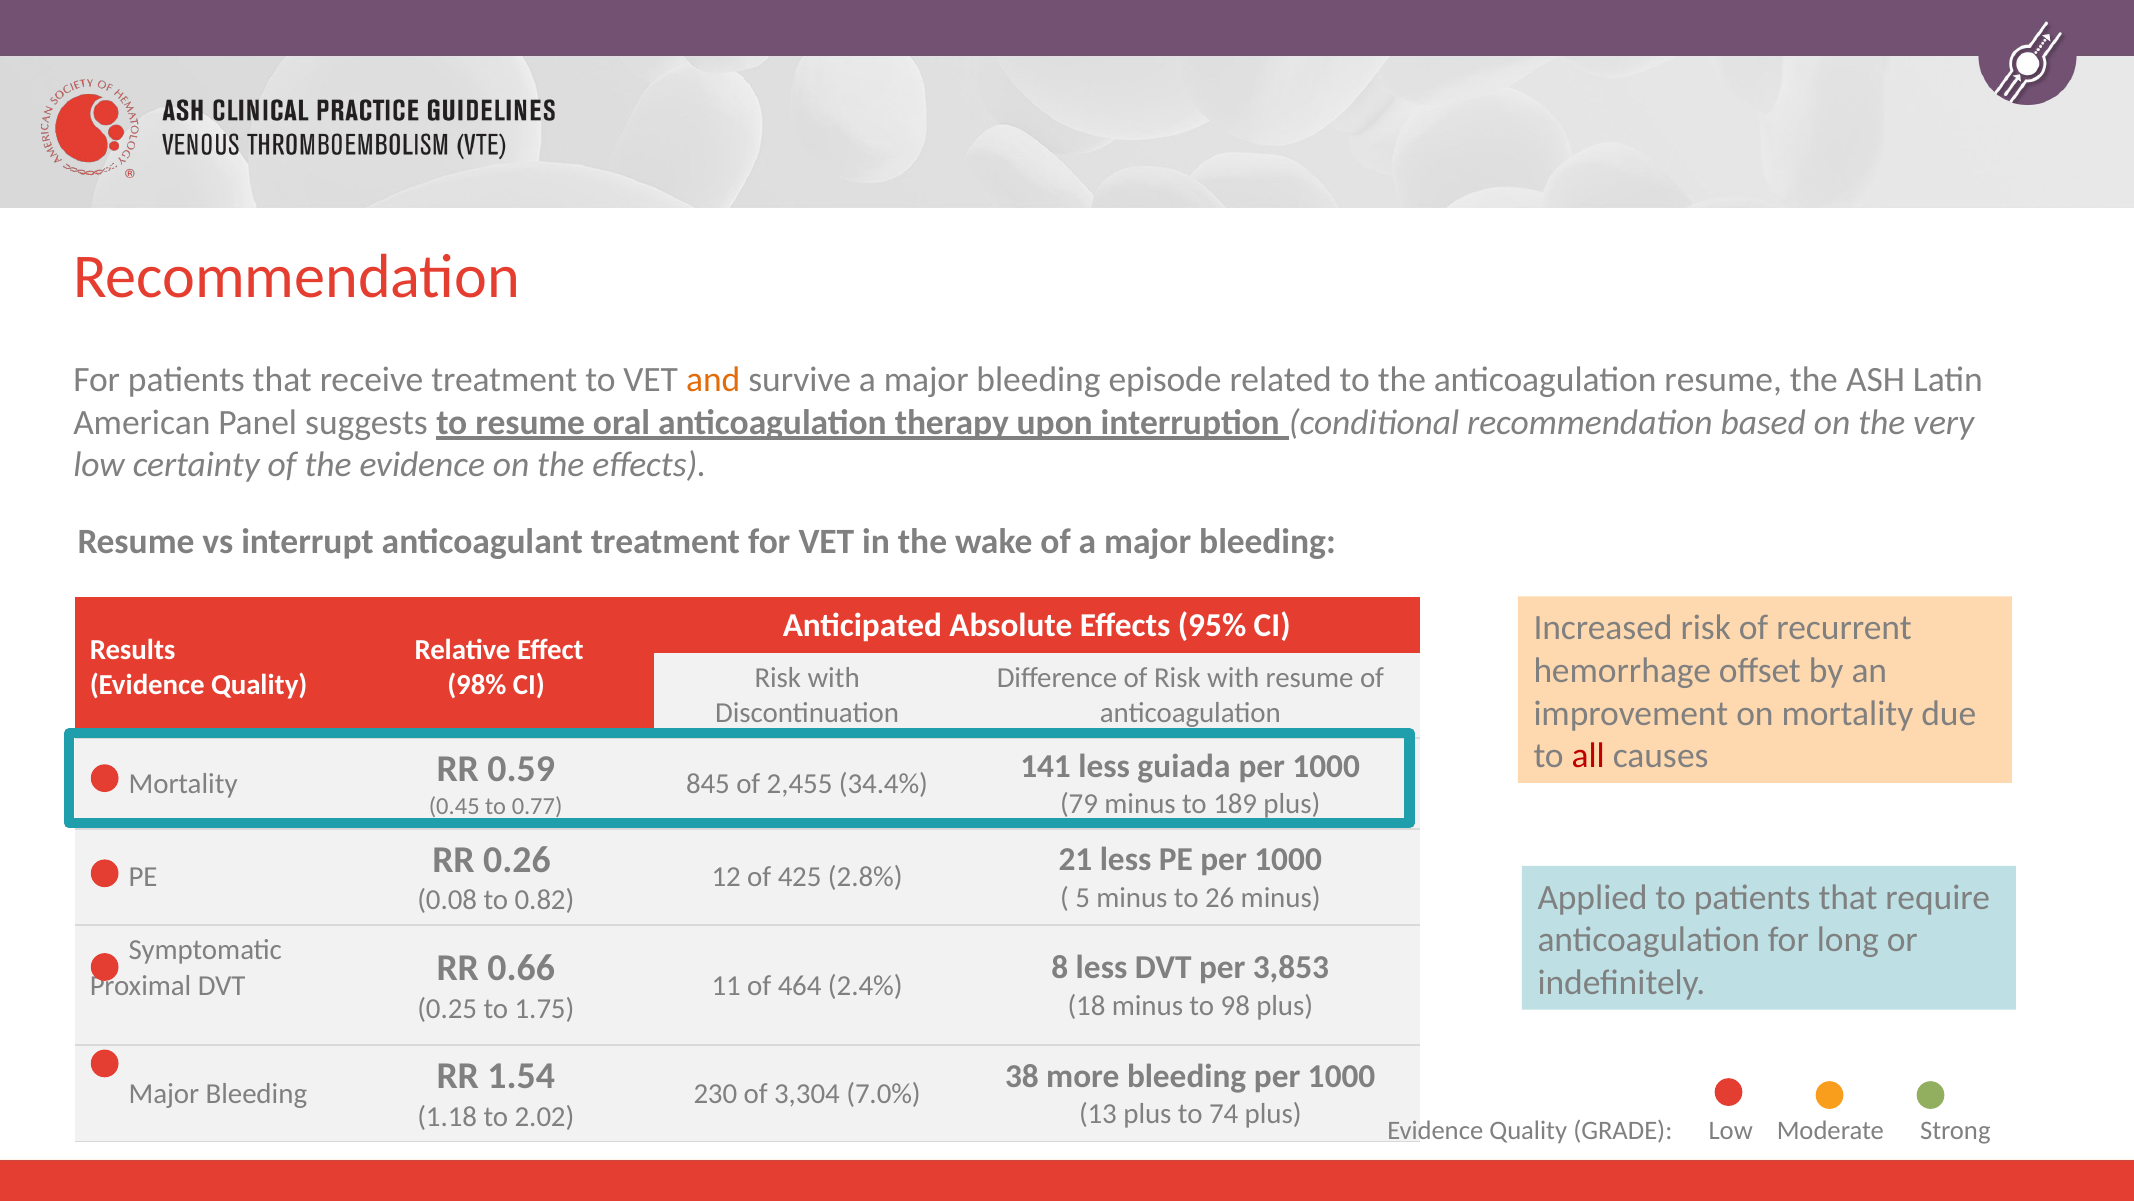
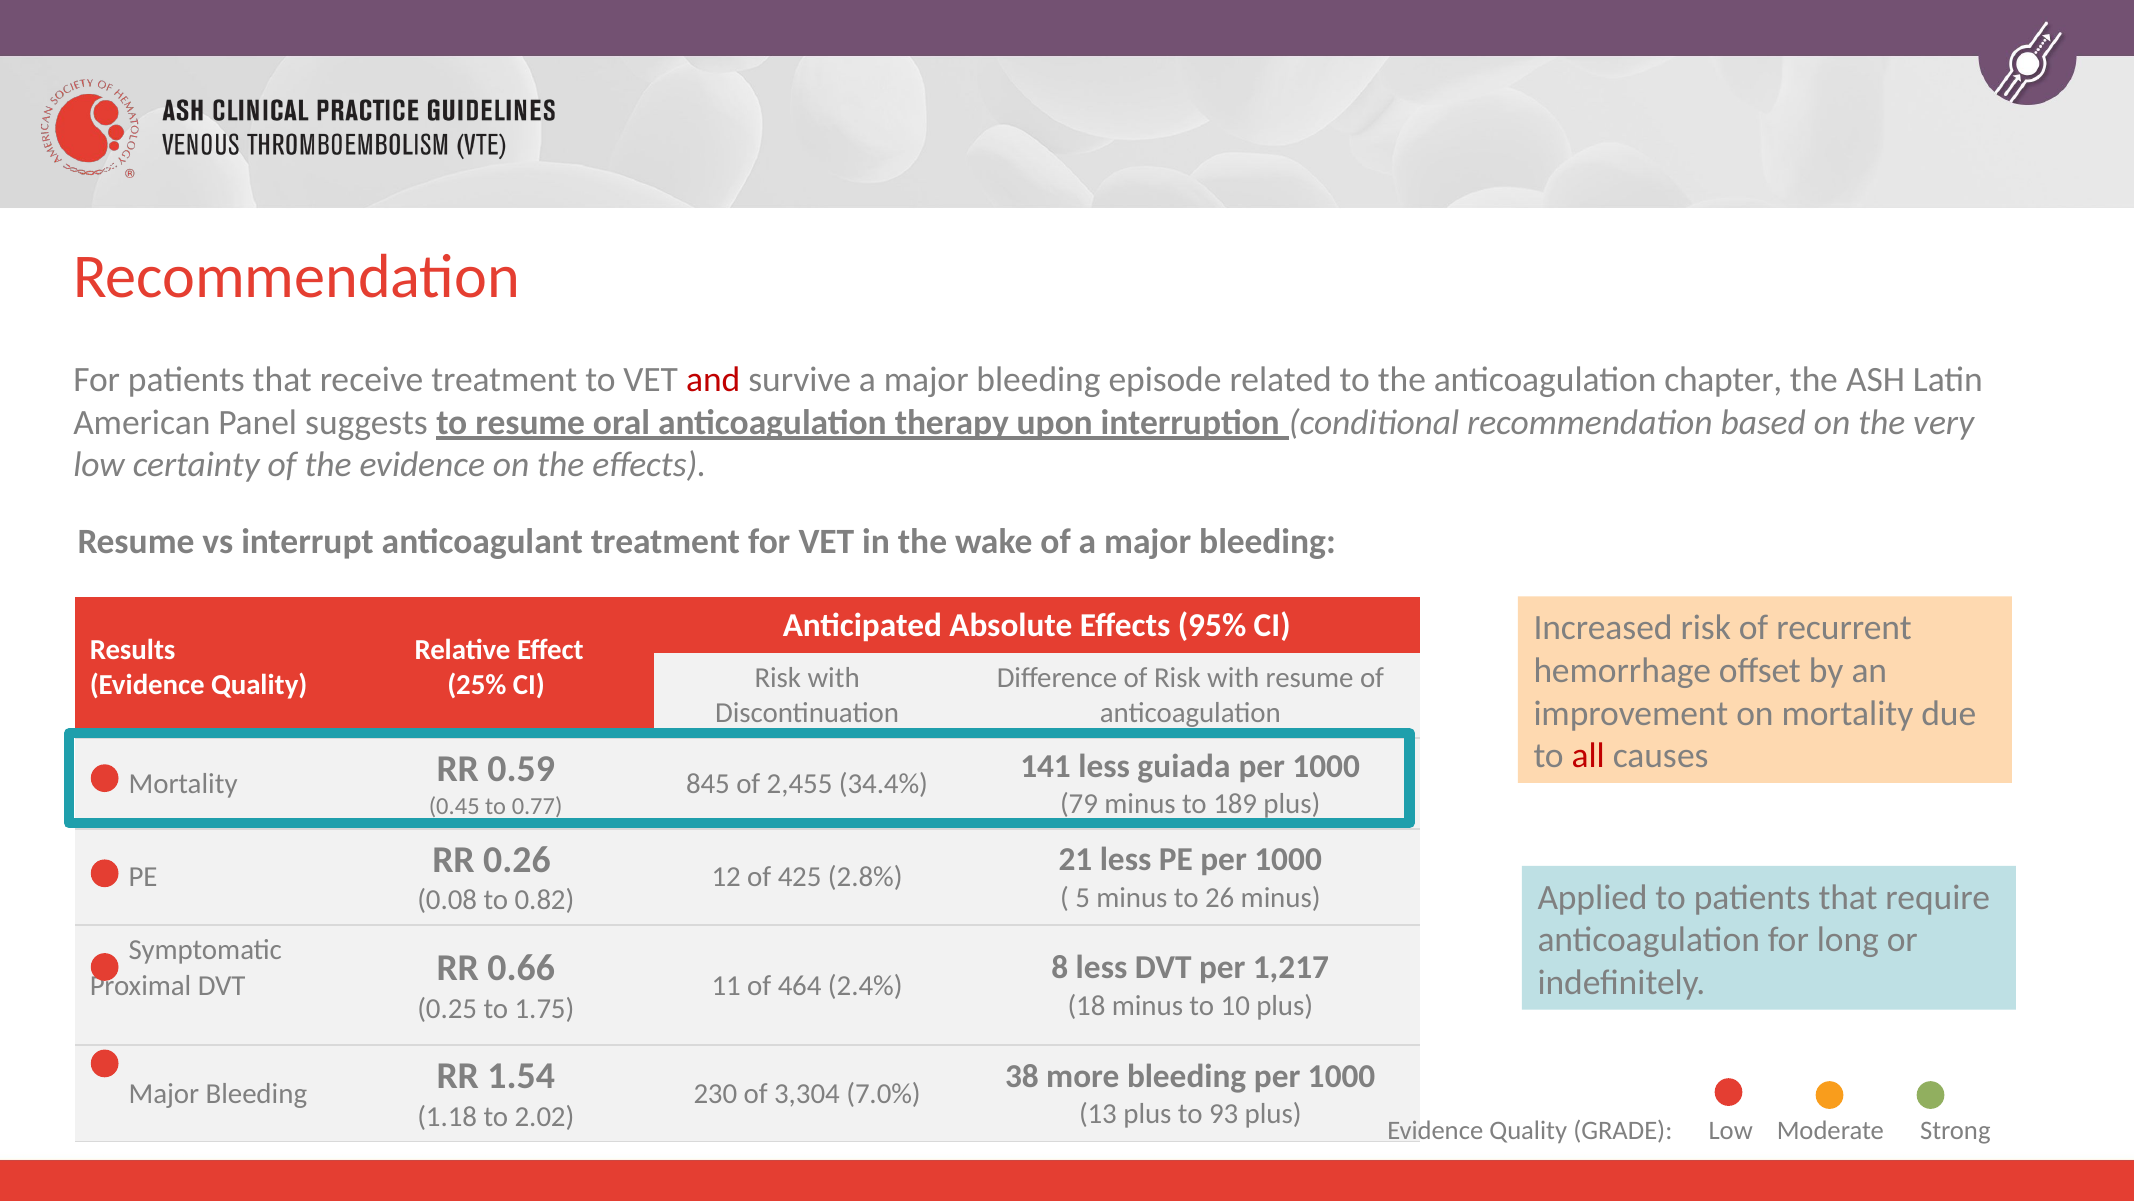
and colour: orange -> red
anticoagulation resume: resume -> chapter
98%: 98% -> 25%
3,853: 3,853 -> 1,217
98: 98 -> 10
74: 74 -> 93
